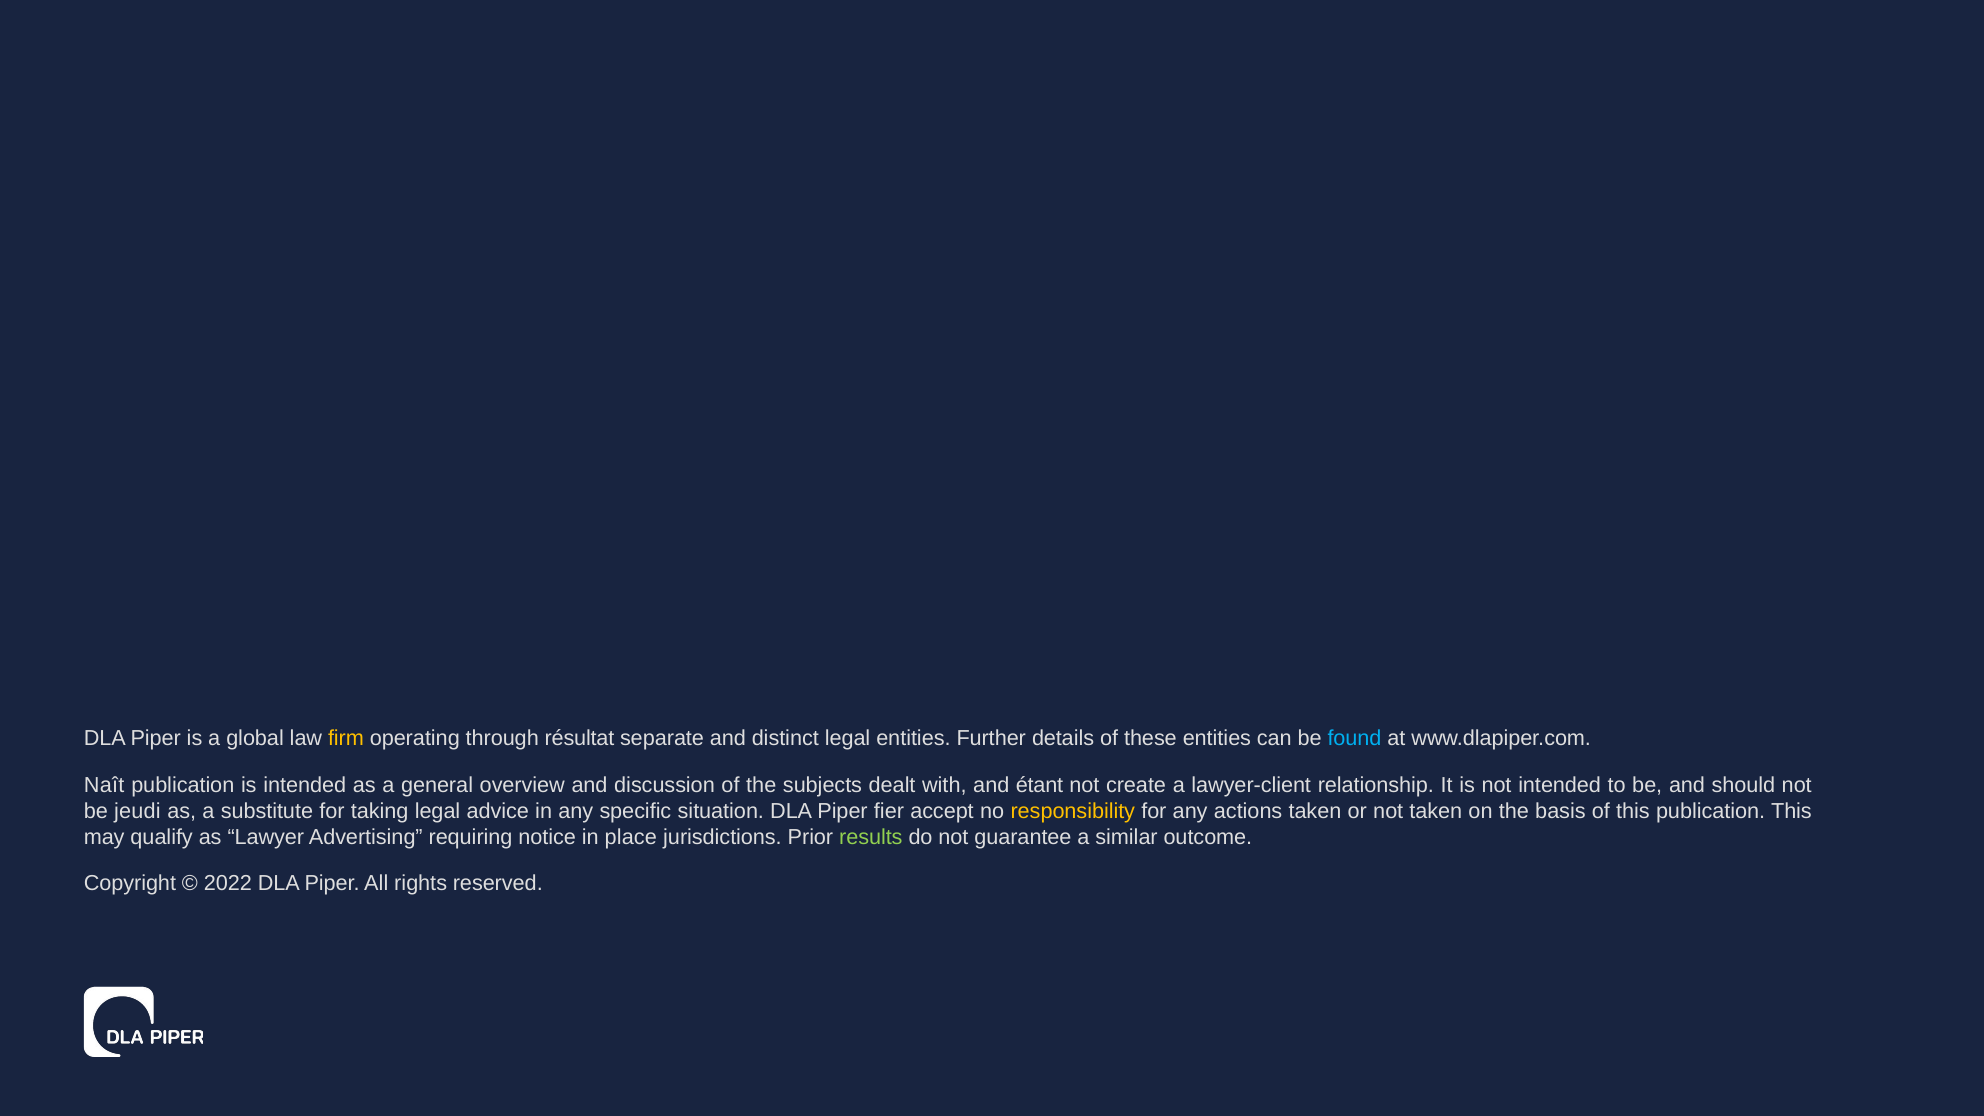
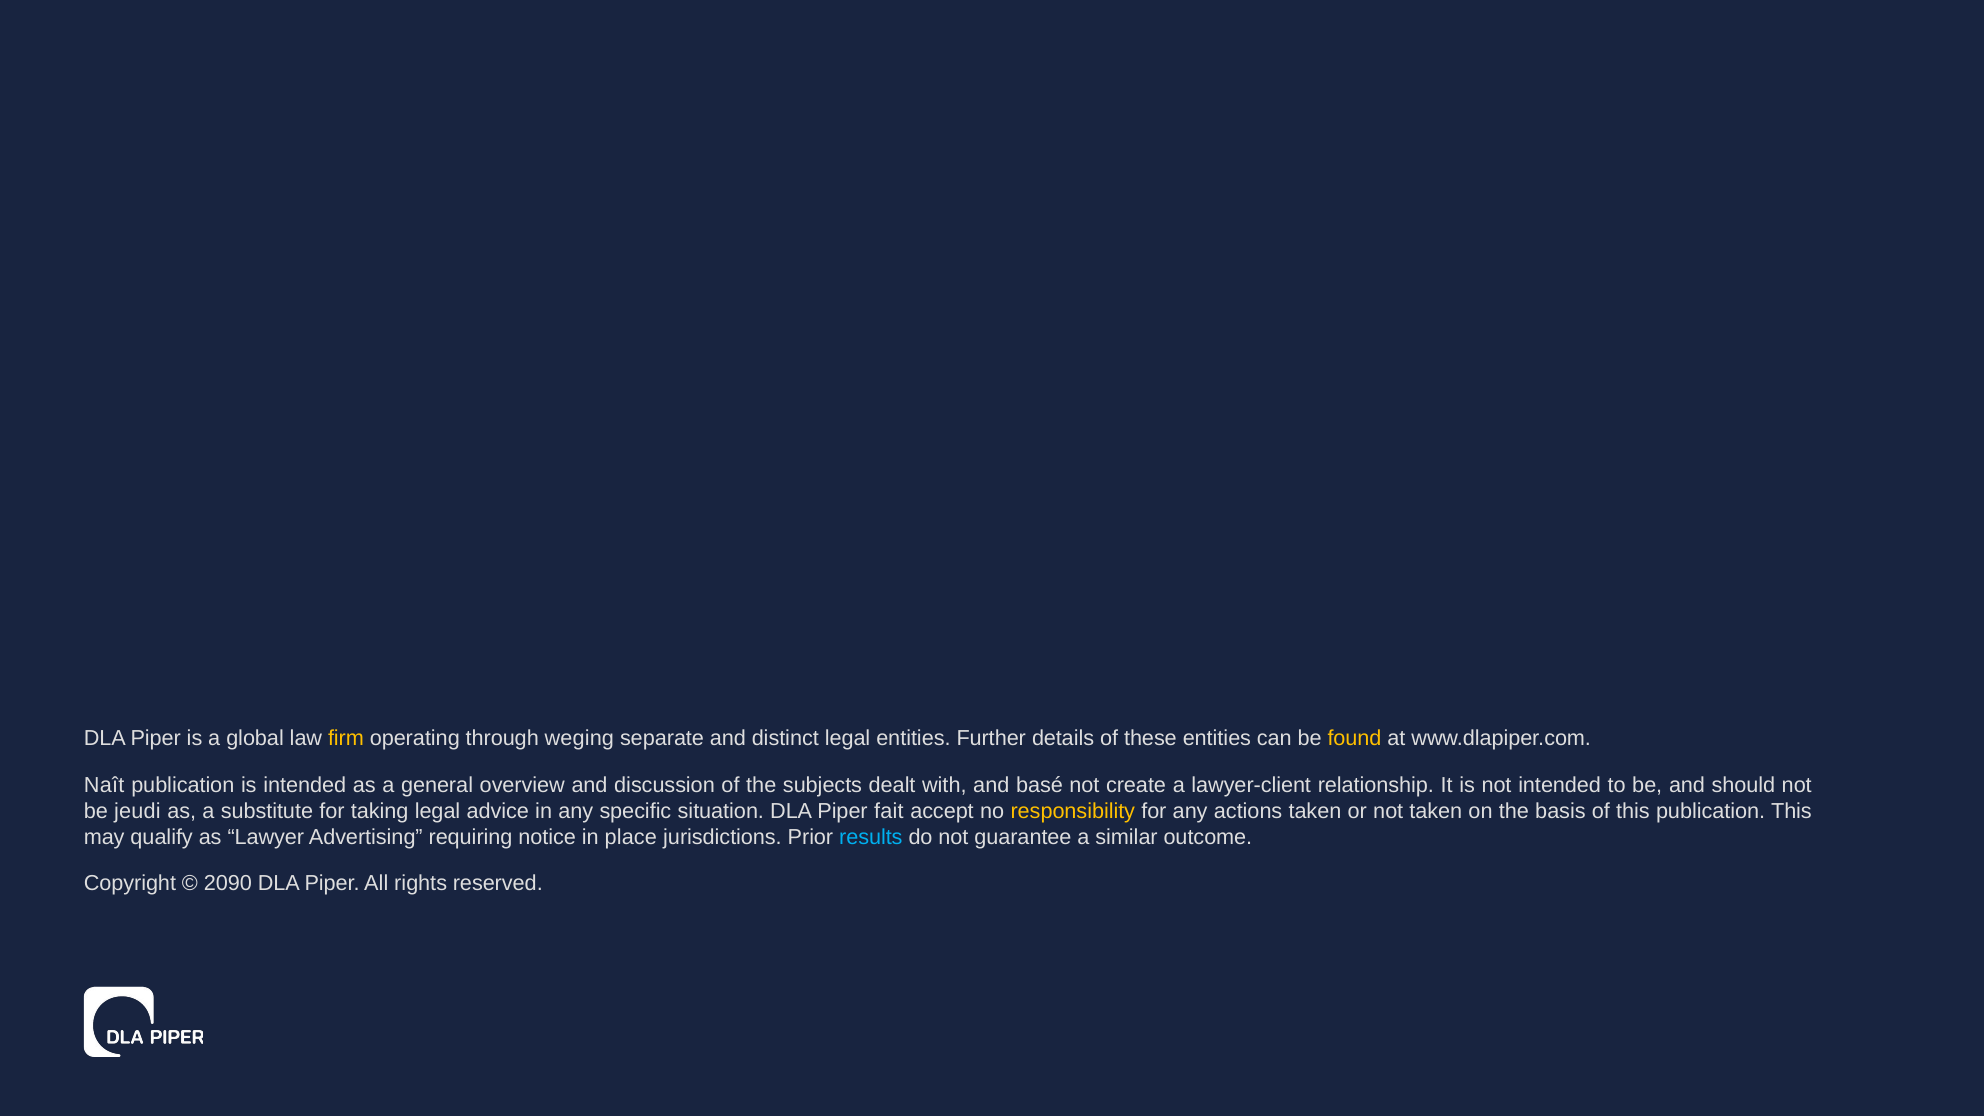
résultat: résultat -> weging
found colour: light blue -> yellow
étant: étant -> basé
fier: fier -> fait
results colour: light green -> light blue
2022: 2022 -> 2090
